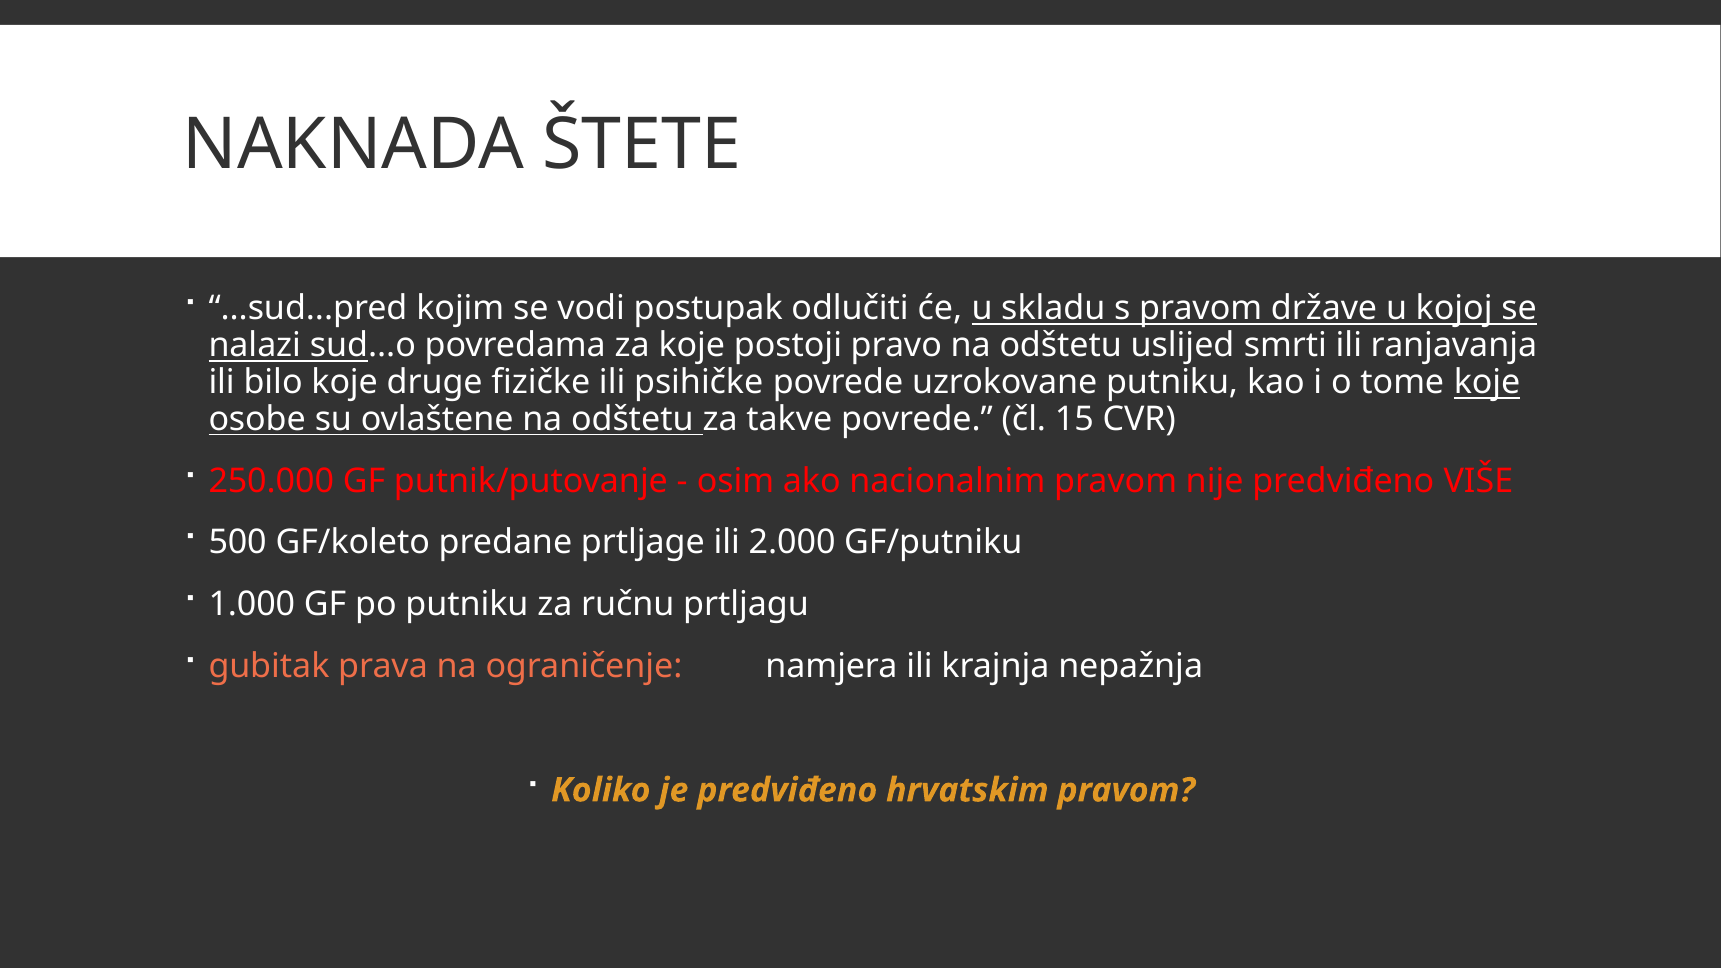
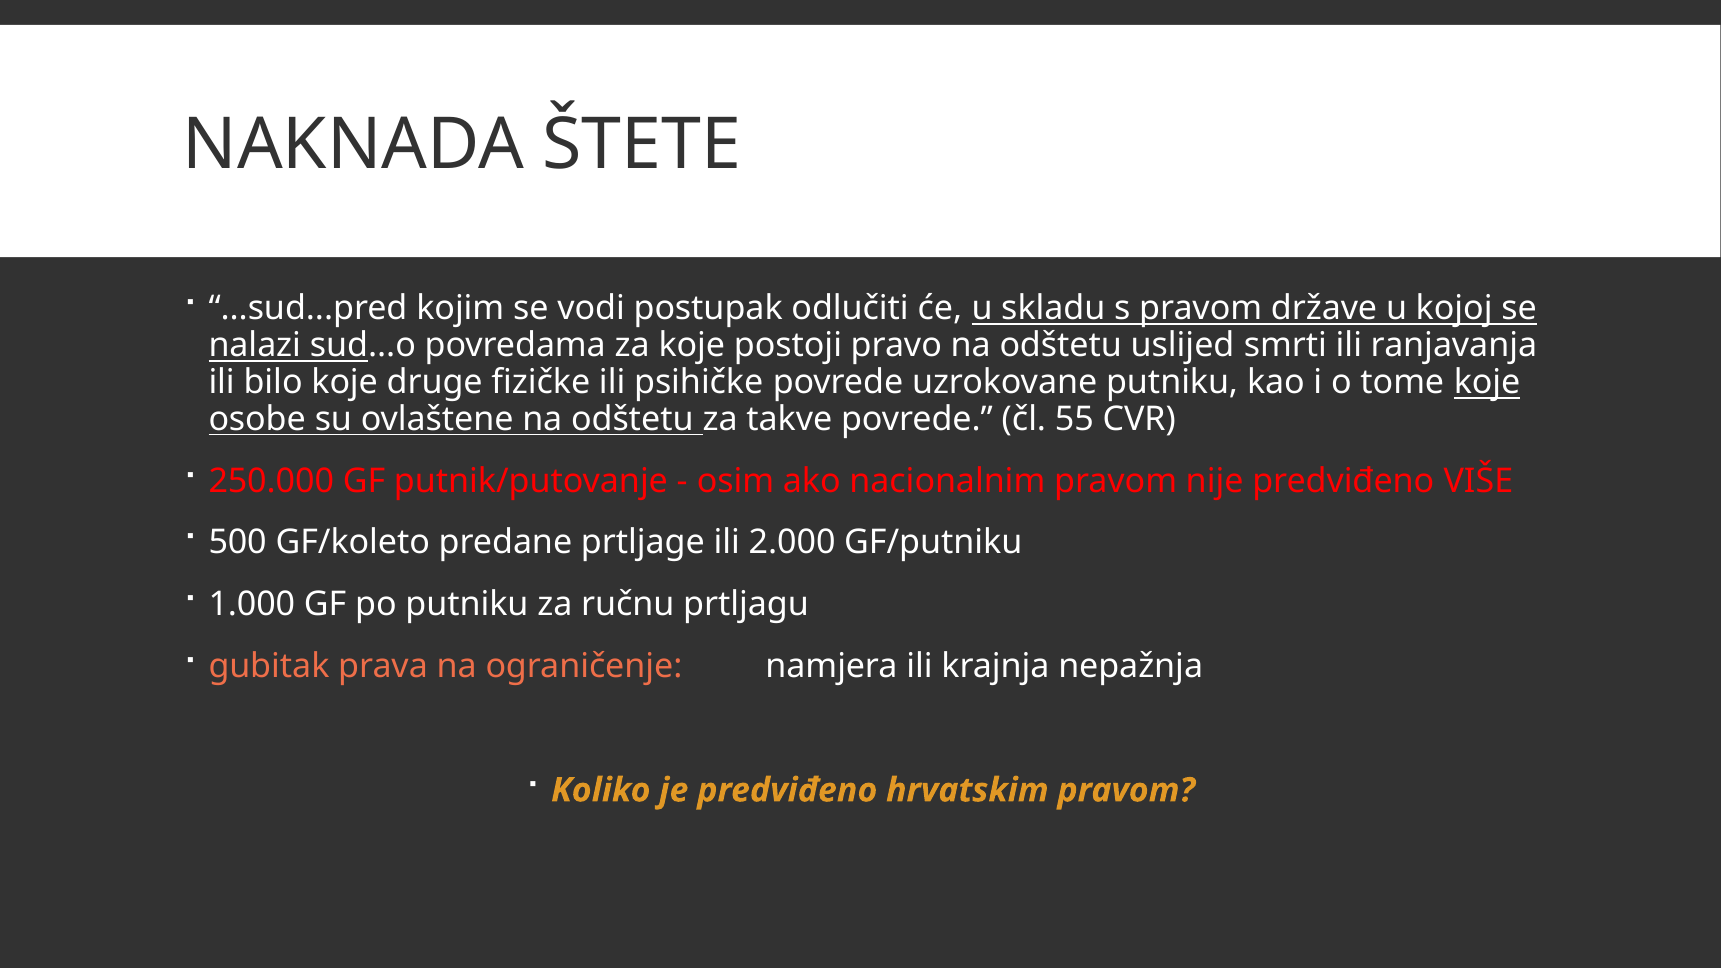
15: 15 -> 55
